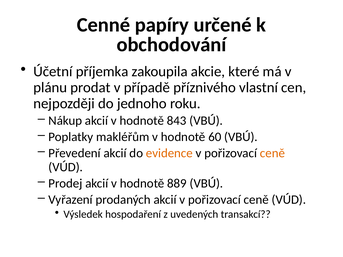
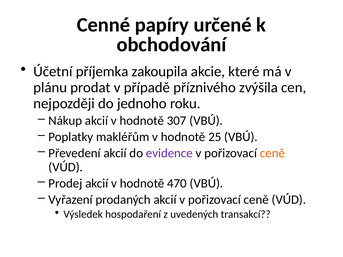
vlastní: vlastní -> zvýšila
843: 843 -> 307
60: 60 -> 25
evidence colour: orange -> purple
889: 889 -> 470
